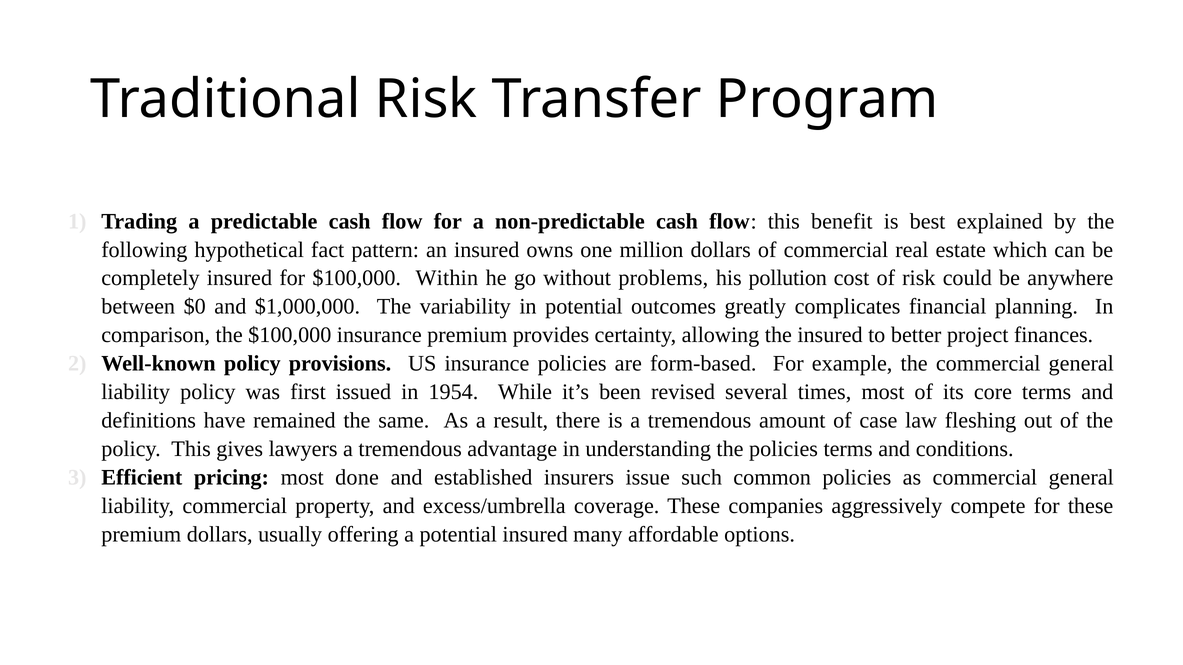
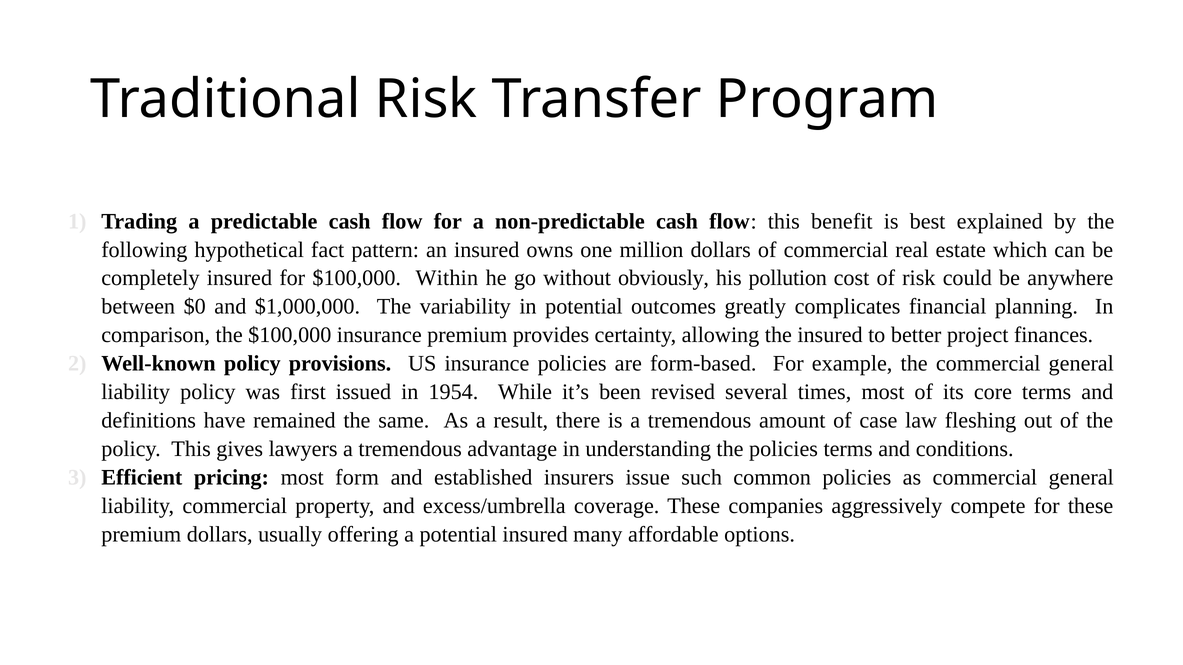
problems: problems -> obviously
done: done -> form
